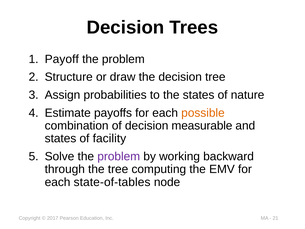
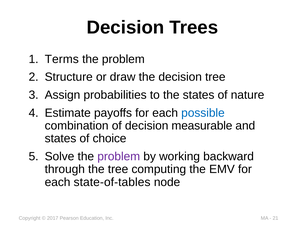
Payoff: Payoff -> Terms
possible colour: orange -> blue
facility: facility -> choice
